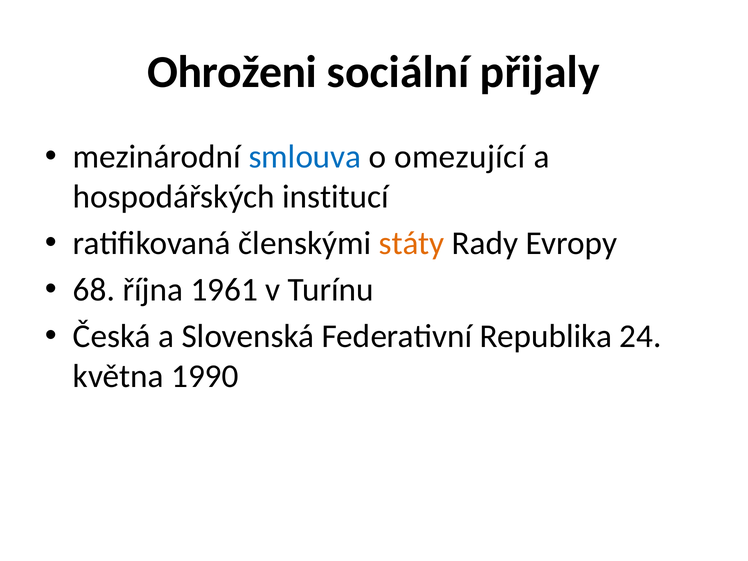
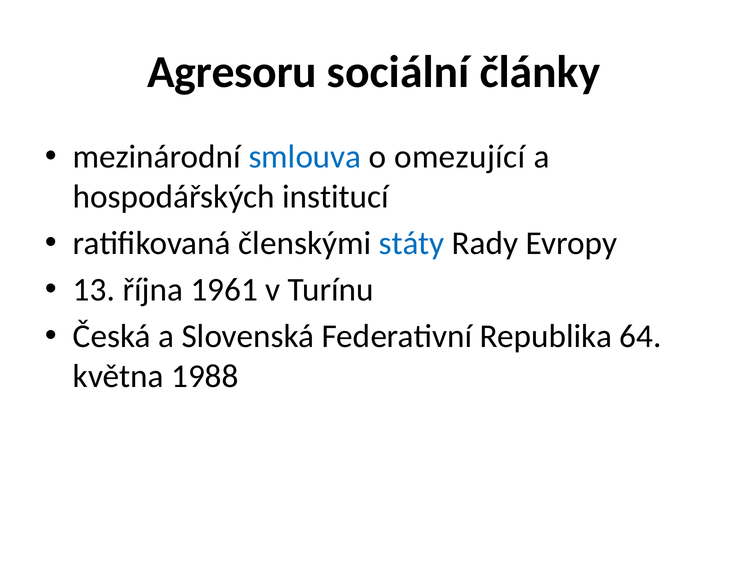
Ohroženi: Ohroženi -> Agresoru
přijaly: přijaly -> články
státy colour: orange -> blue
68: 68 -> 13
24: 24 -> 64
1990: 1990 -> 1988
